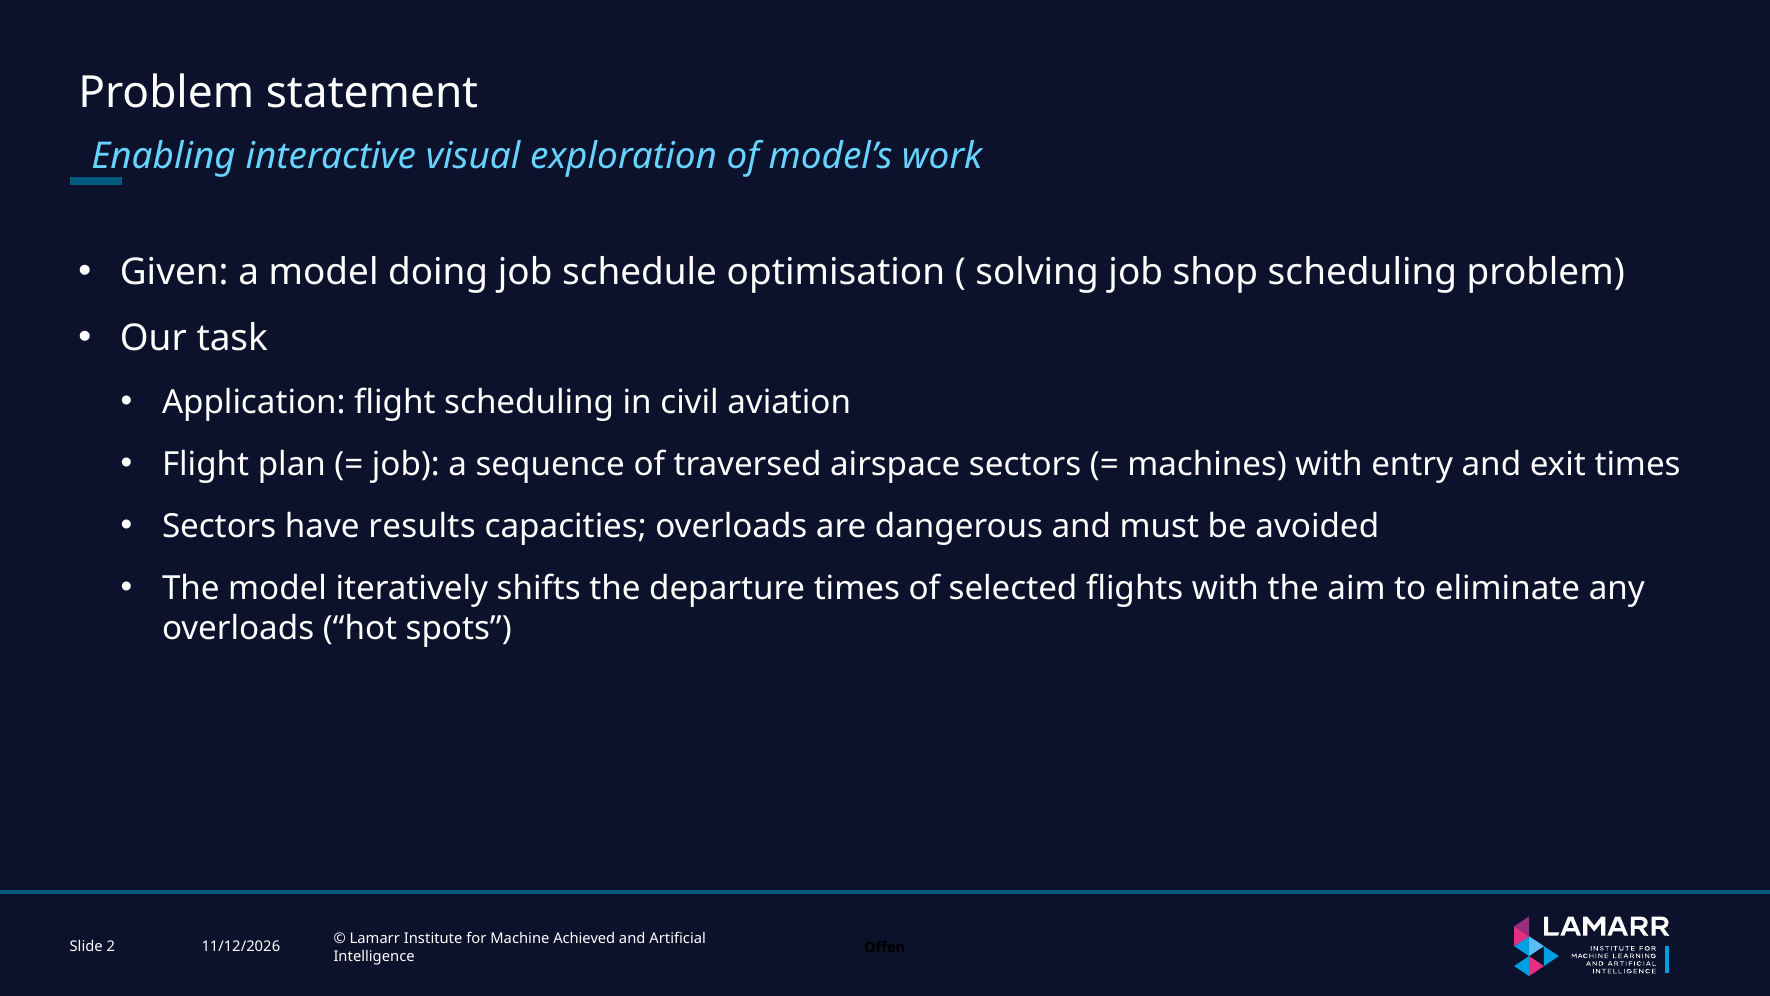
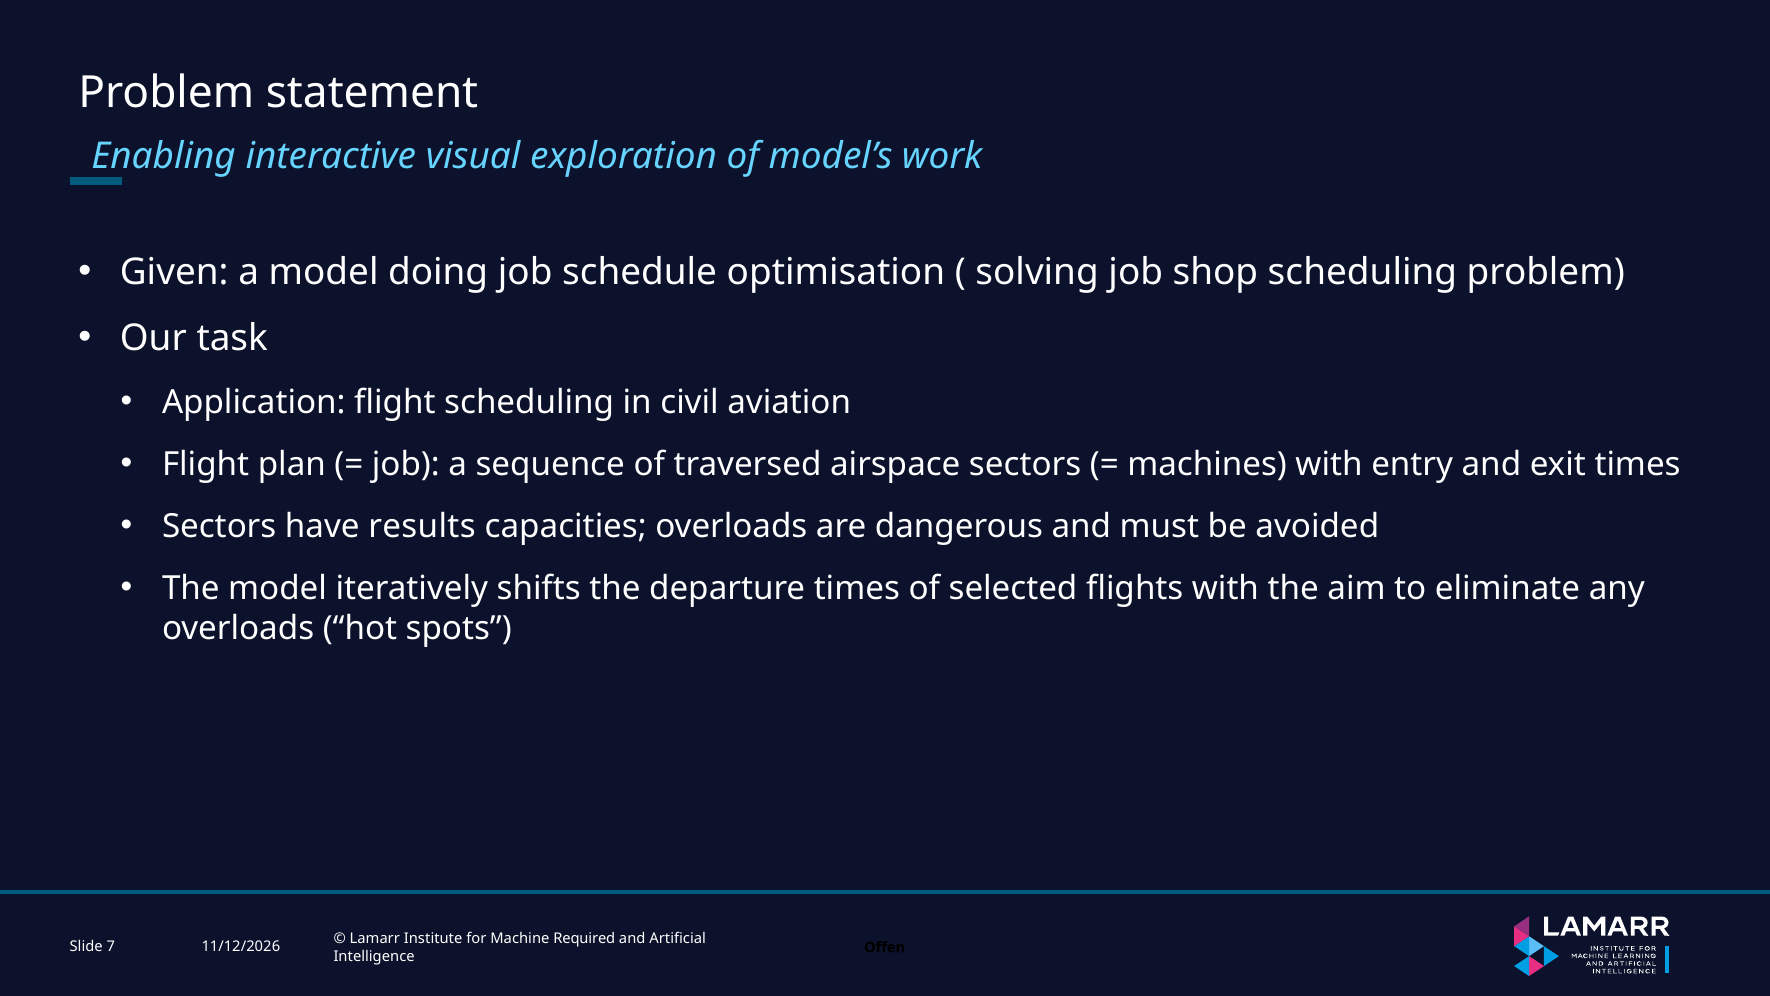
Achieved: Achieved -> Required
2: 2 -> 7
